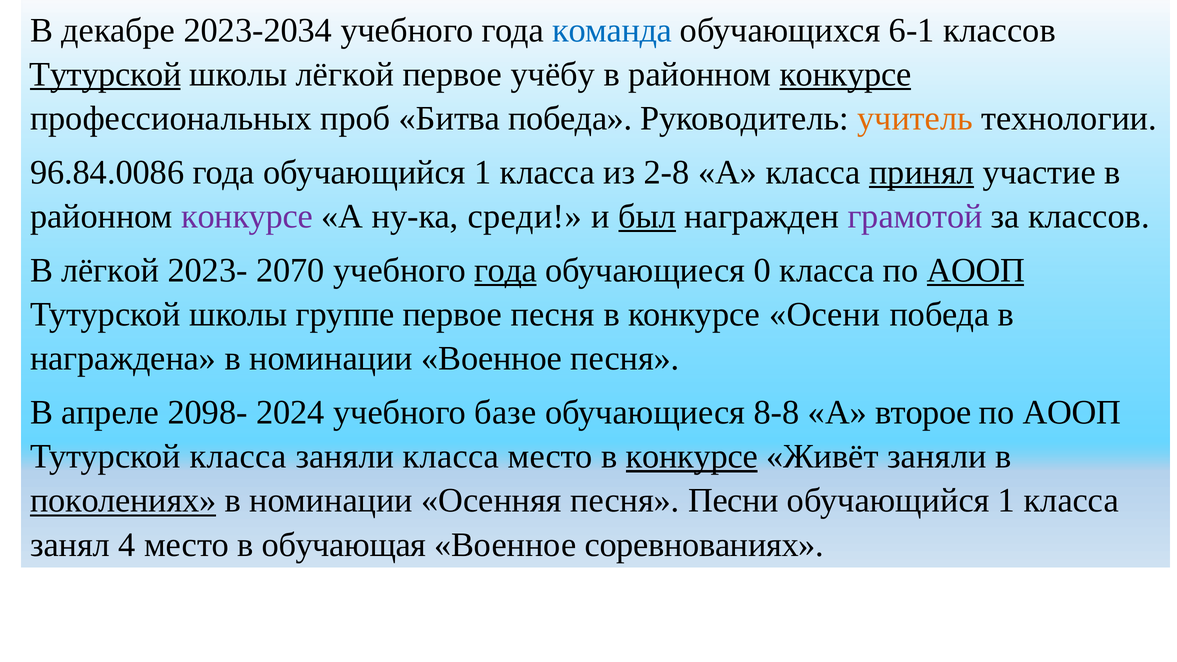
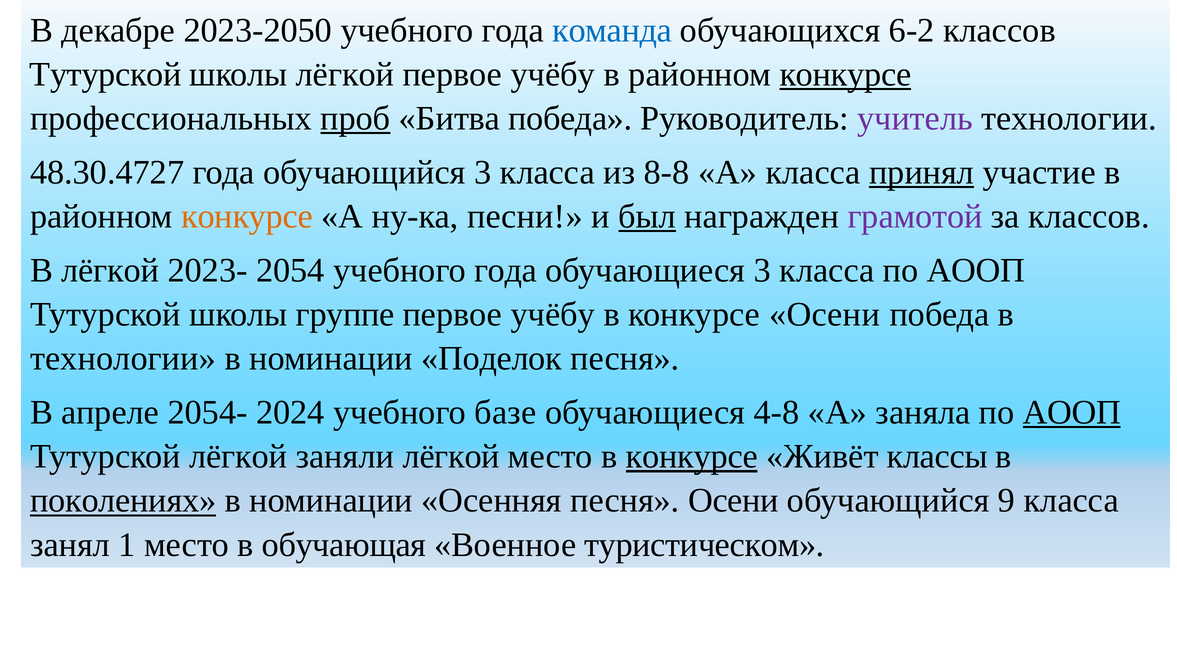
2023-2034: 2023-2034 -> 2023-2050
6-1: 6-1 -> 6-2
Тутурской at (106, 74) underline: present -> none
проб underline: none -> present
учитель colour: orange -> purple
96.84.0086: 96.84.0086 -> 48.30.4727
года обучающийся 1: 1 -> 3
2-8: 2-8 -> 8-8
конкурсе at (247, 216) colour: purple -> orange
среди: среди -> песни
2070: 2070 -> 2054
года at (506, 270) underline: present -> none
обучающиеся 0: 0 -> 3
АООП at (976, 270) underline: present -> none
песня at (553, 314): песня -> учёбу
награждена at (123, 359): награждена -> технологии
номинации Военное: Военное -> Поделок
2098-: 2098- -> 2054-
8-8: 8-8 -> 4-8
второе: второе -> заняла
АООП at (1072, 412) underline: none -> present
Тутурской класса: класса -> лёгкой
заняли класса: класса -> лёгкой
Живёт заняли: заняли -> классы
песня Песни: Песни -> Осени
1 at (1007, 501): 1 -> 9
4: 4 -> 1
соревнованиях: соревнованиях -> туристическом
